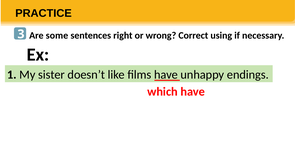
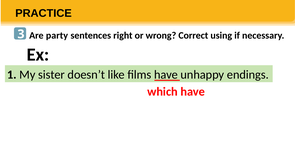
some: some -> party
